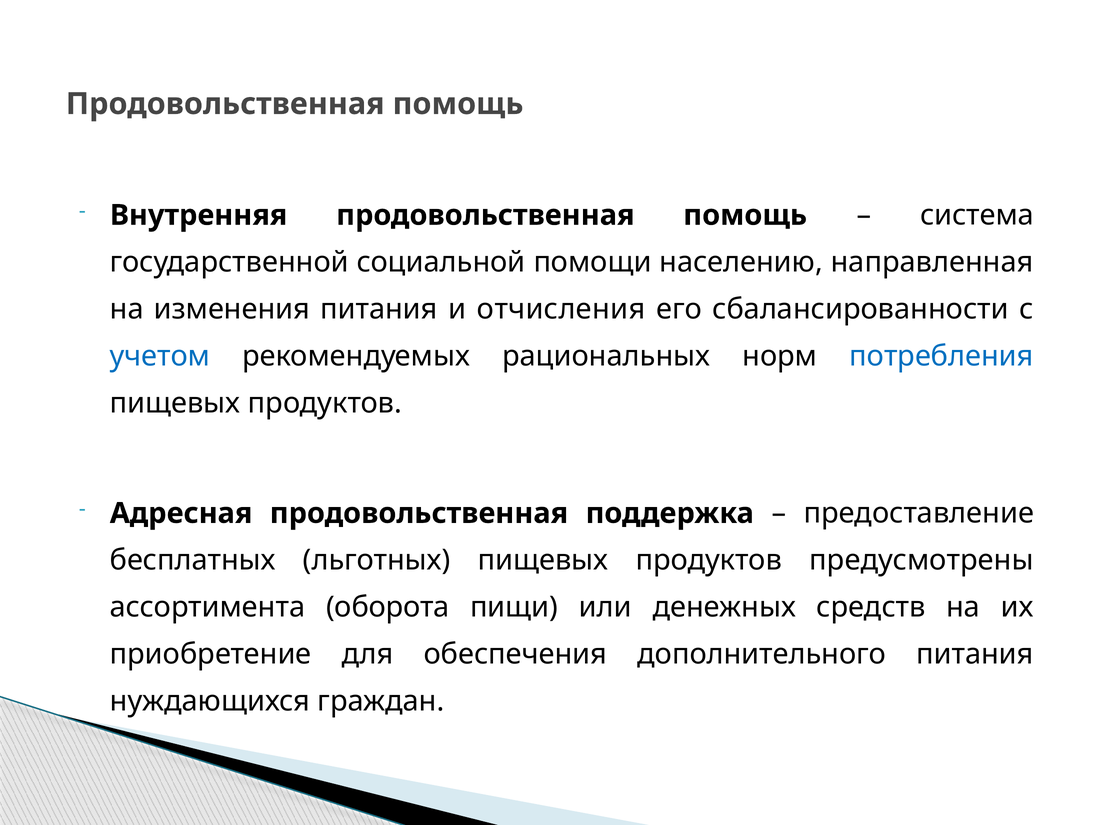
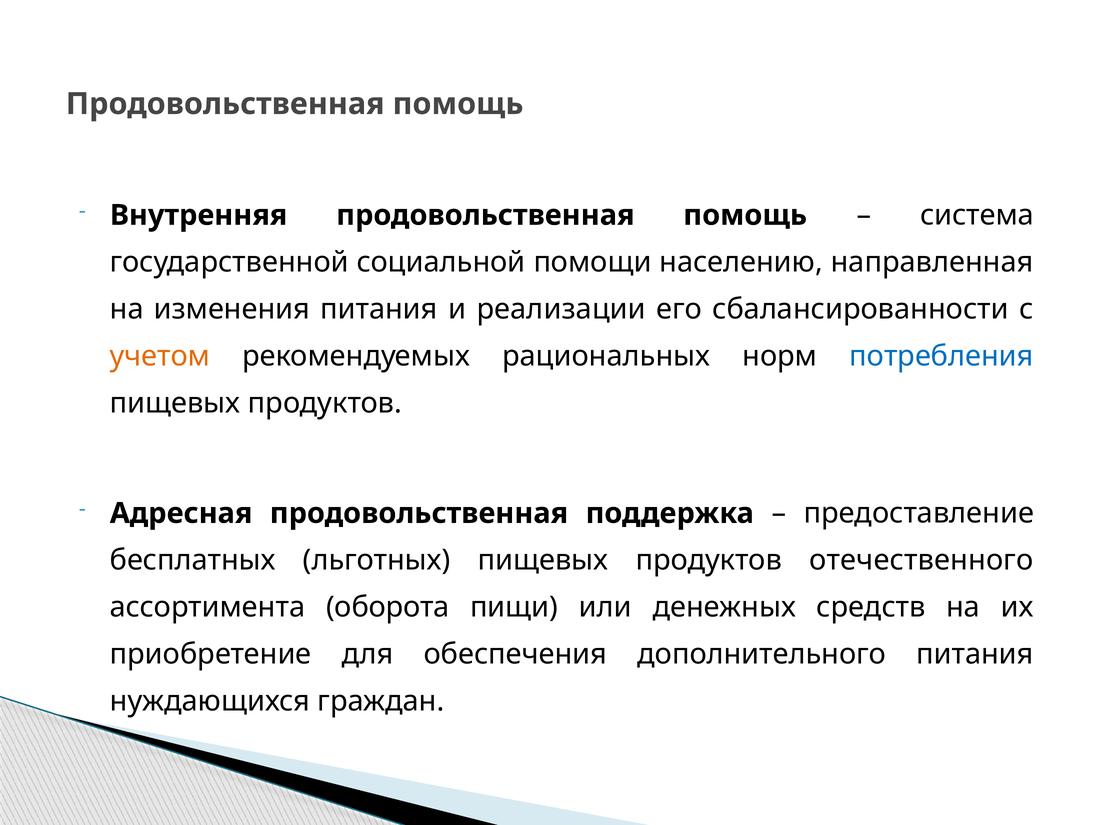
отчисления: отчисления -> реализации
учетом colour: blue -> orange
предусмотрены: предусмотрены -> отечественного
